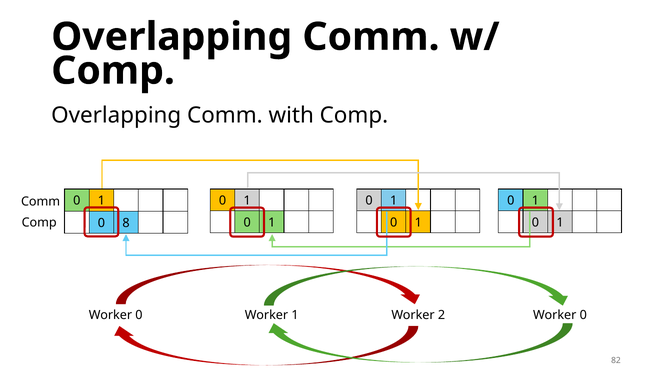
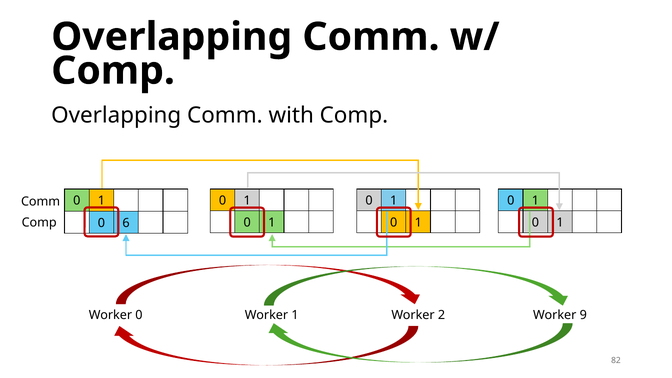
8: 8 -> 6
0 at (583, 315): 0 -> 9
